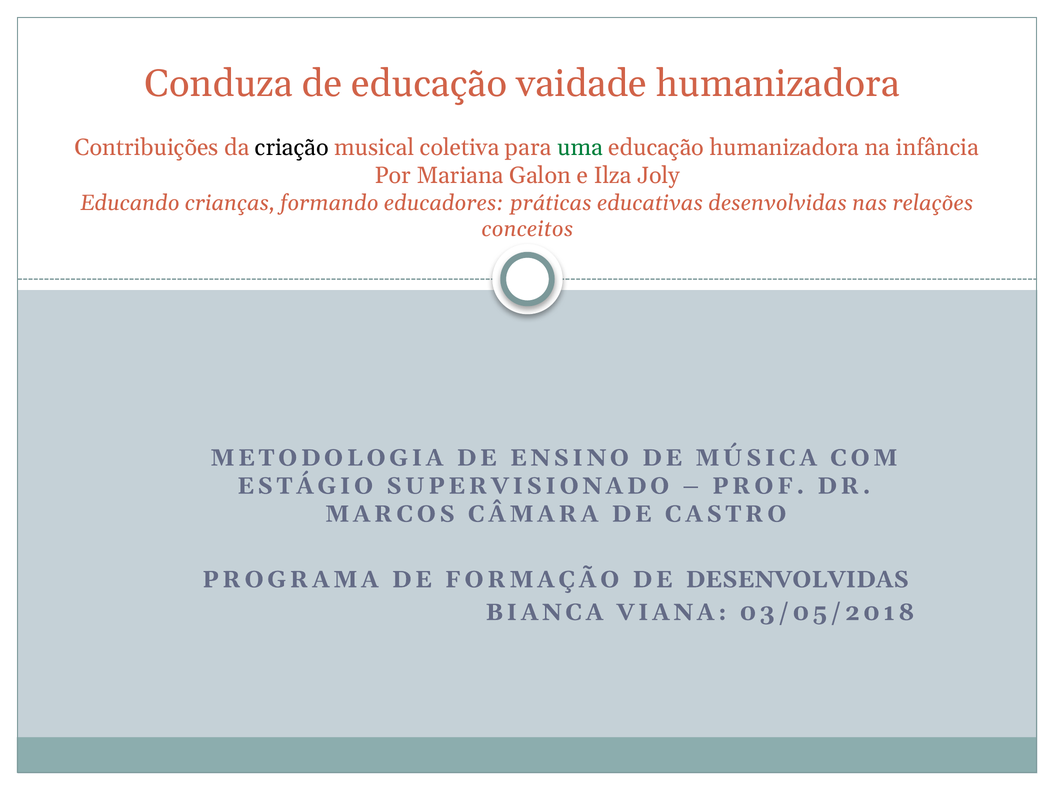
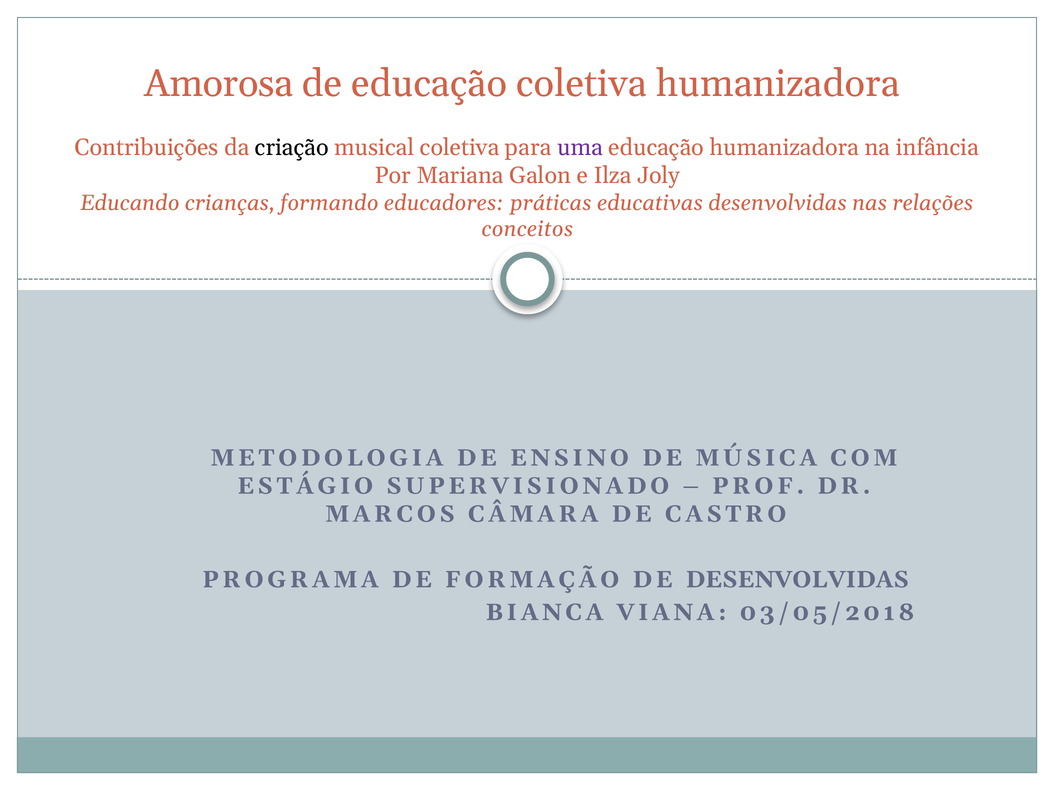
Conduza: Conduza -> Amorosa
educação vaidade: vaidade -> coletiva
uma colour: green -> purple
